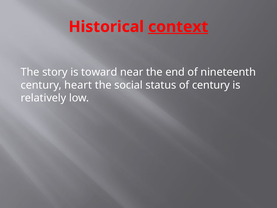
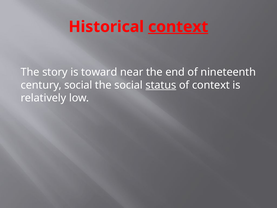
century heart: heart -> social
status underline: none -> present
of century: century -> context
